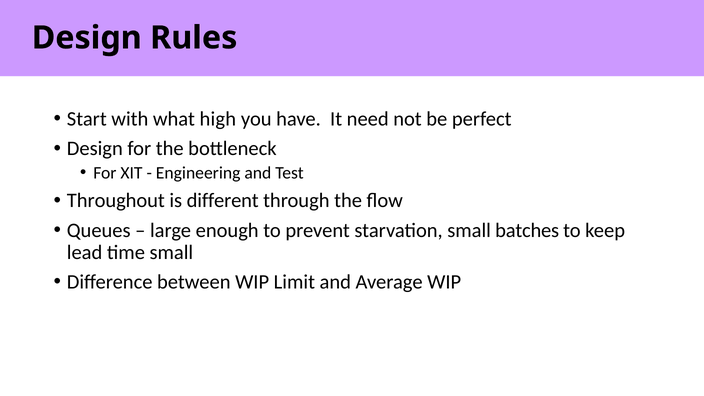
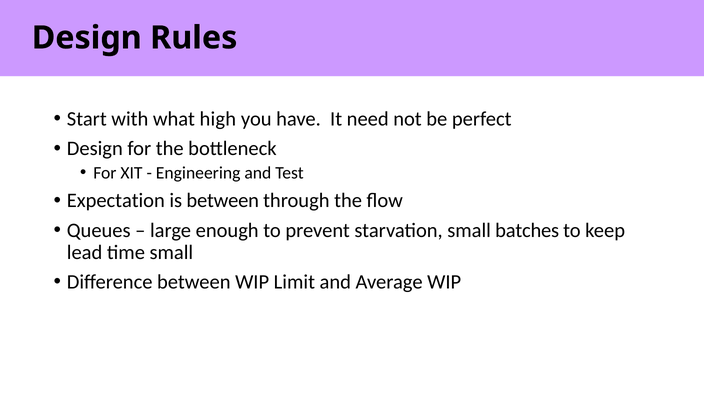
Throughout: Throughout -> Expectation
is different: different -> between
